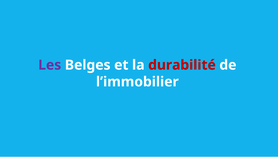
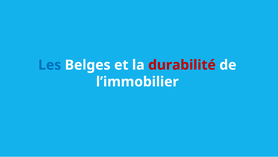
Les colour: purple -> blue
